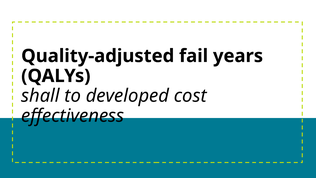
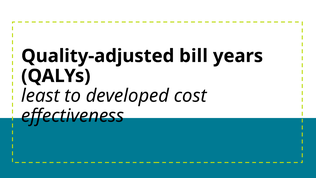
fail: fail -> bill
shall: shall -> least
